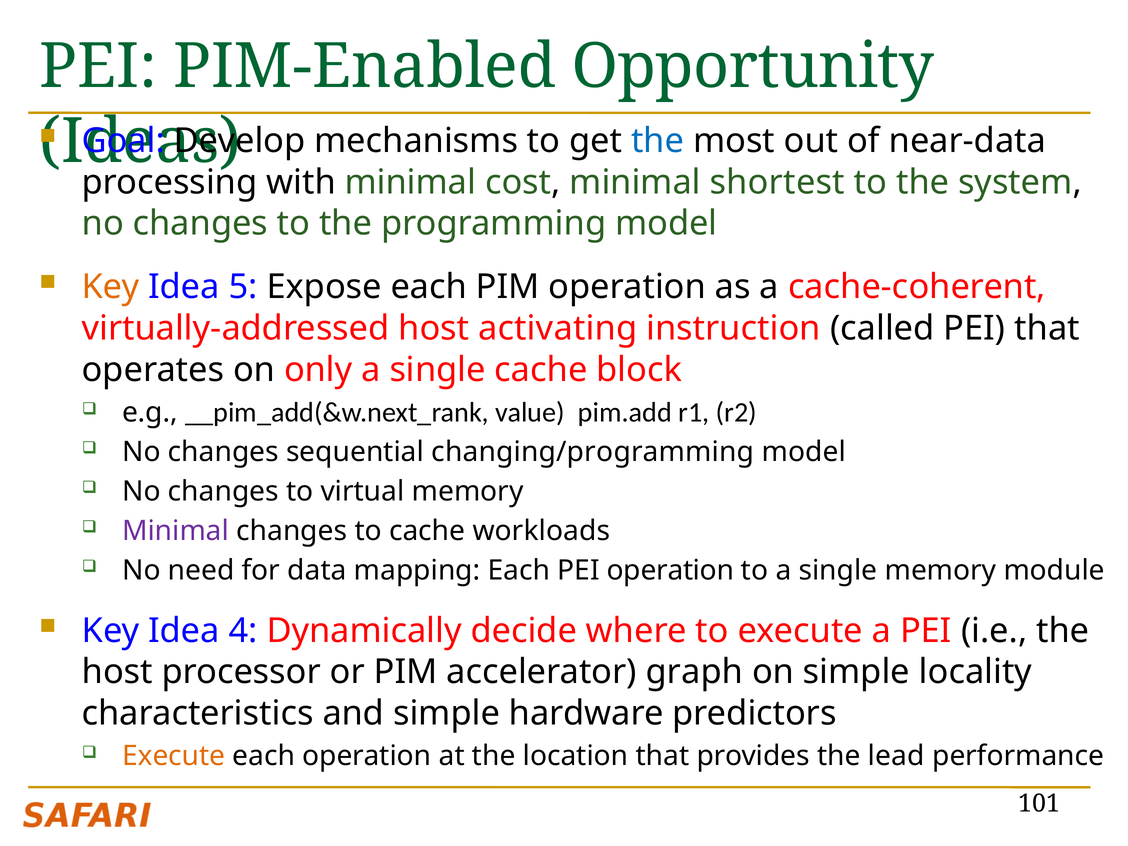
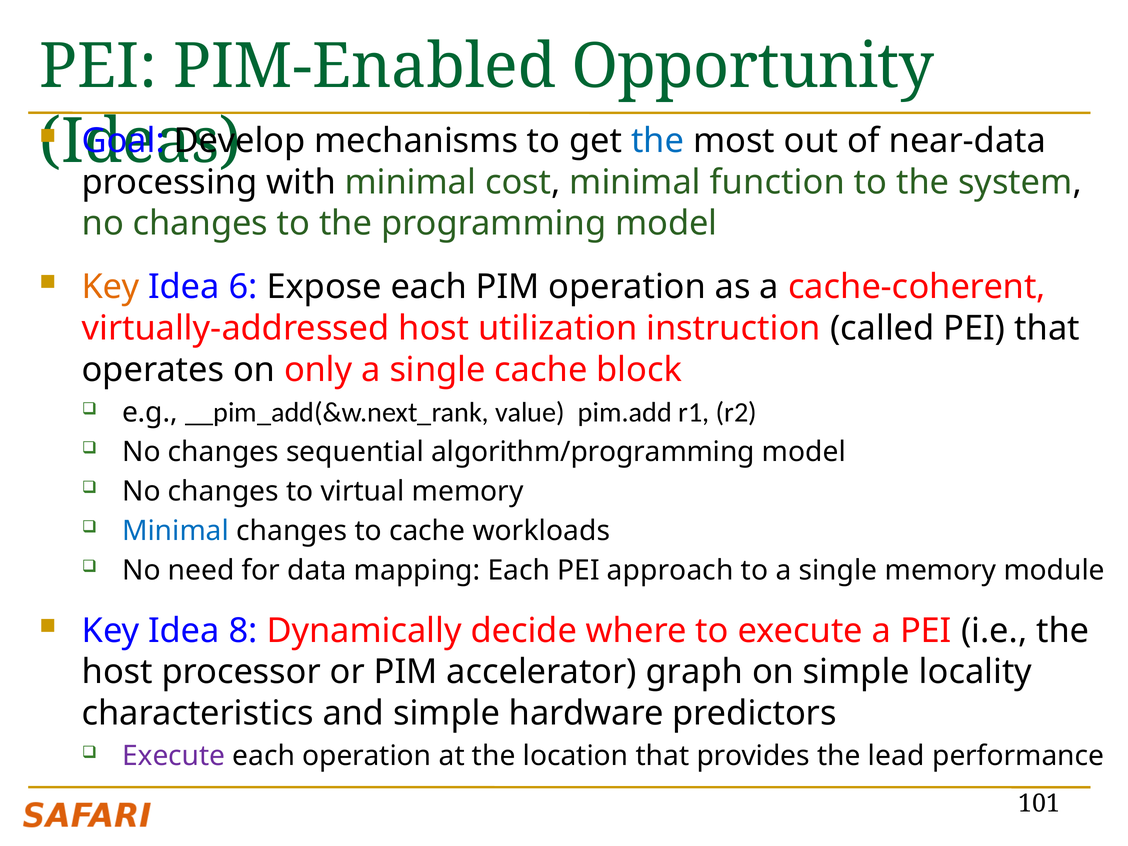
shortest: shortest -> function
5: 5 -> 6
activating: activating -> utilization
changing/programming: changing/programming -> algorithm/programming
Minimal at (176, 531) colour: purple -> blue
PEI operation: operation -> approach
4: 4 -> 8
Execute at (174, 756) colour: orange -> purple
